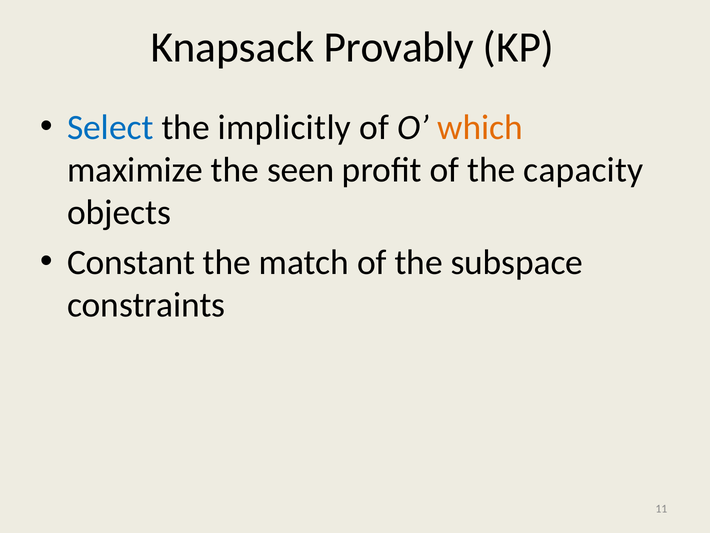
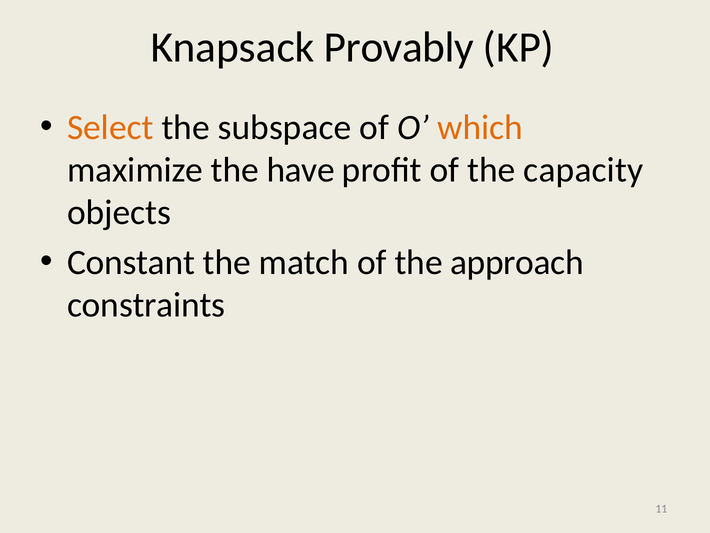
Select colour: blue -> orange
implicitly: implicitly -> subspace
seen: seen -> have
subspace: subspace -> approach
